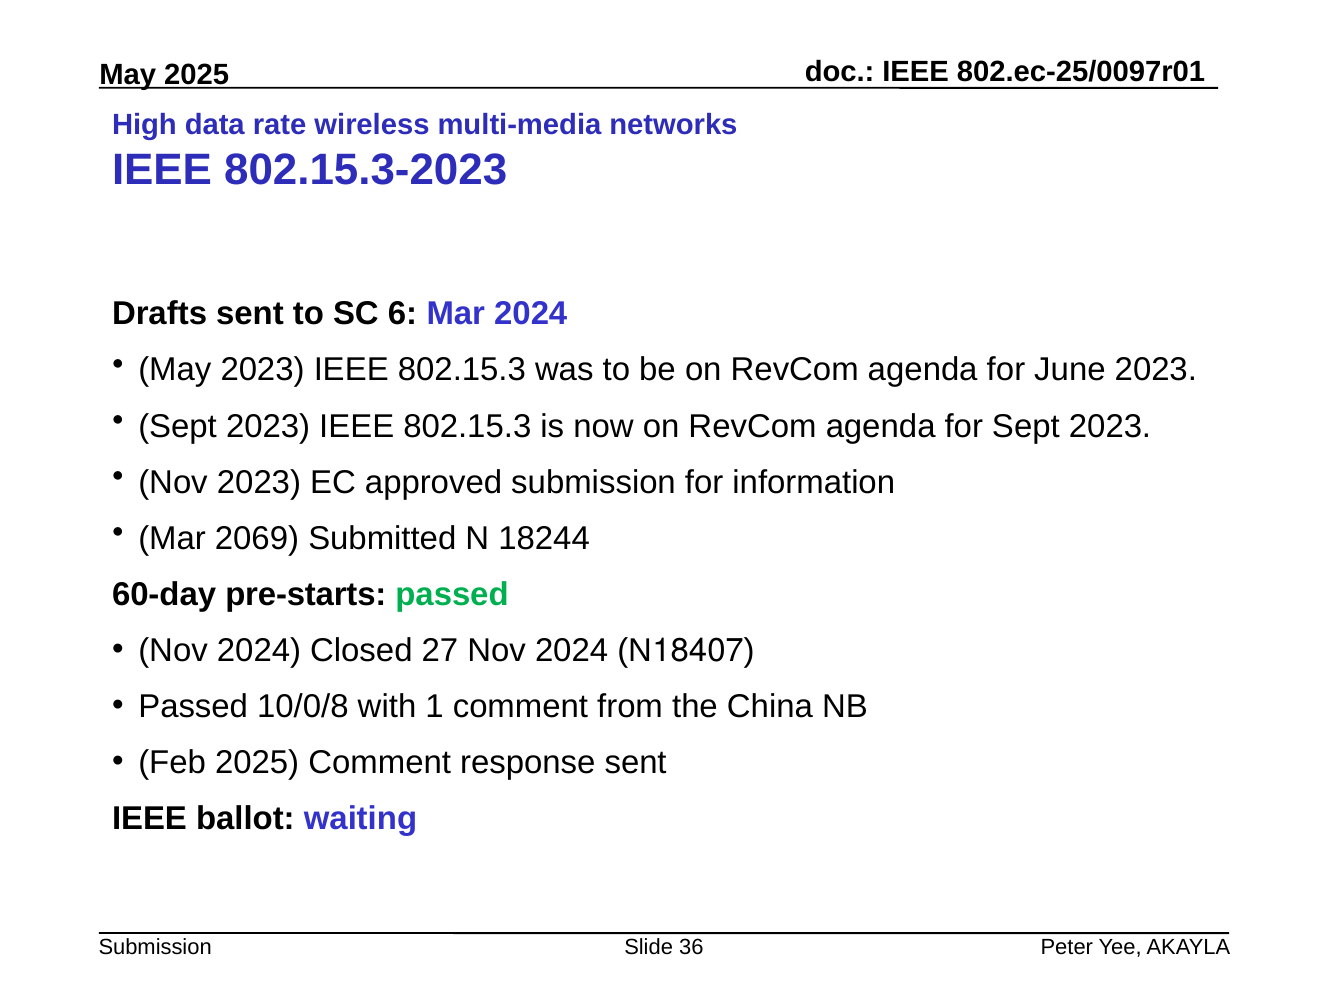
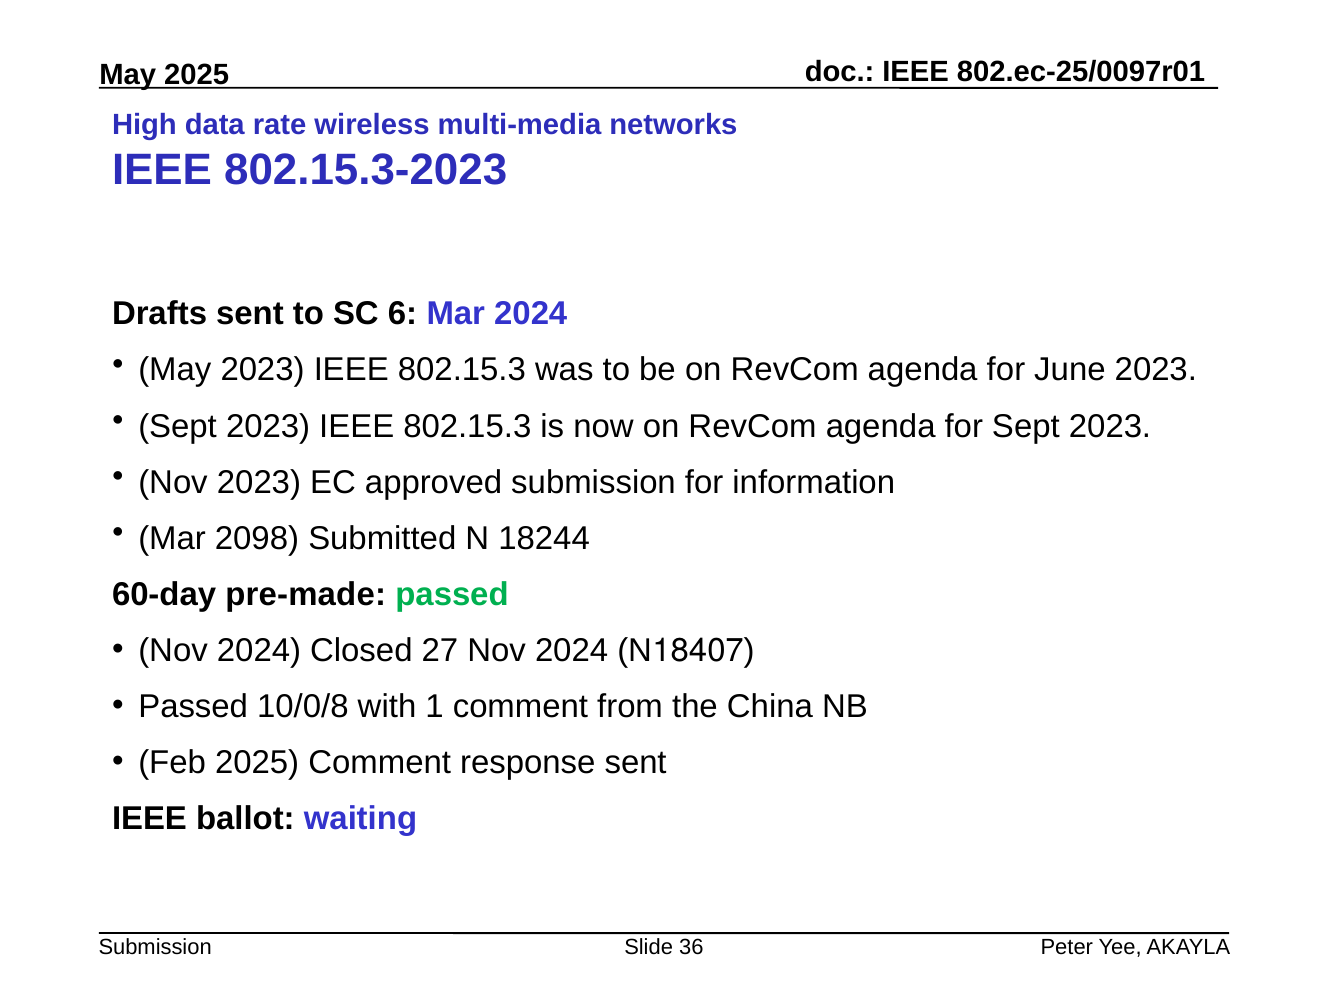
2069: 2069 -> 2098
pre-starts: pre-starts -> pre-made
